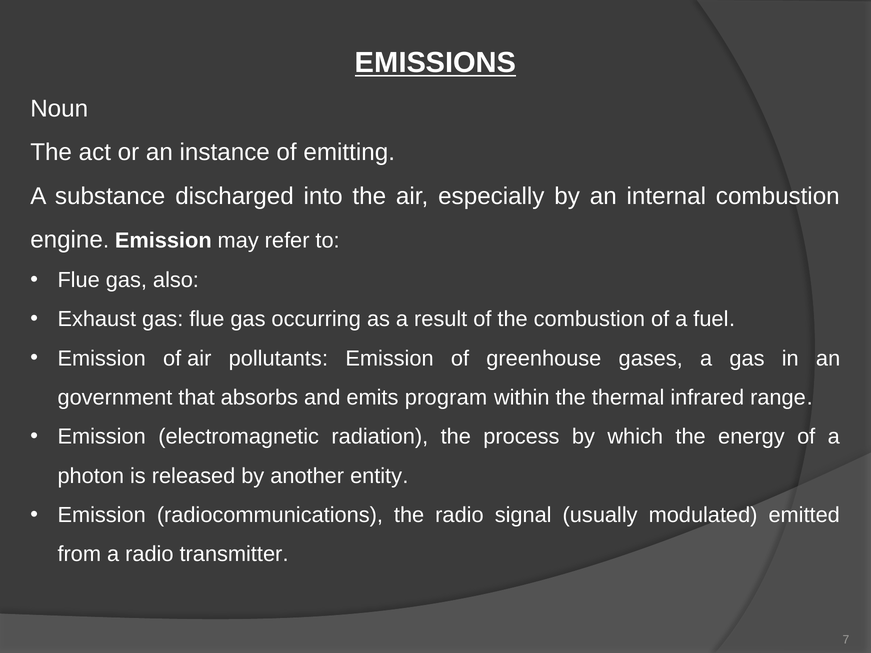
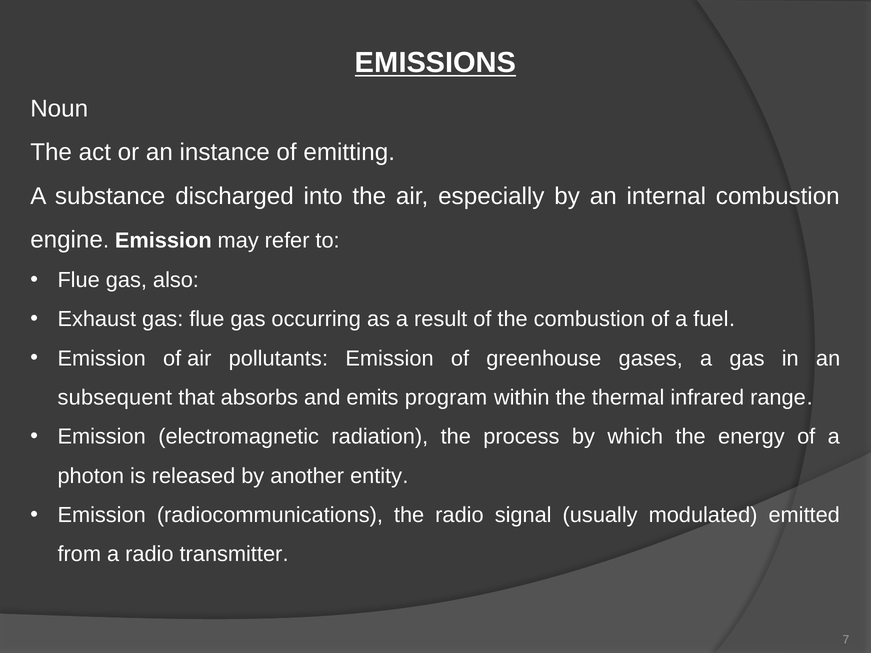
government: government -> subsequent
